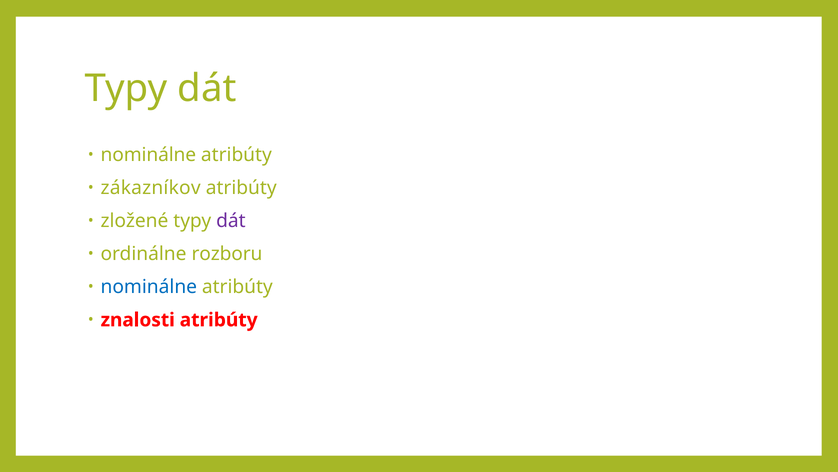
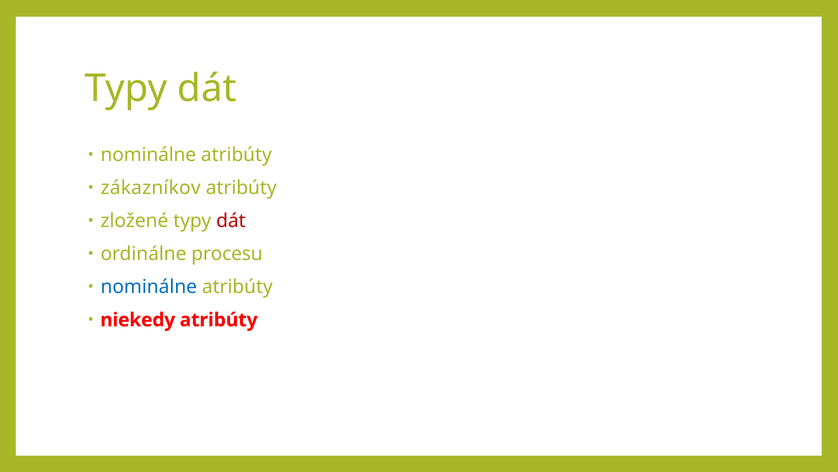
dát at (231, 221) colour: purple -> red
rozboru: rozboru -> procesu
znalosti: znalosti -> niekedy
